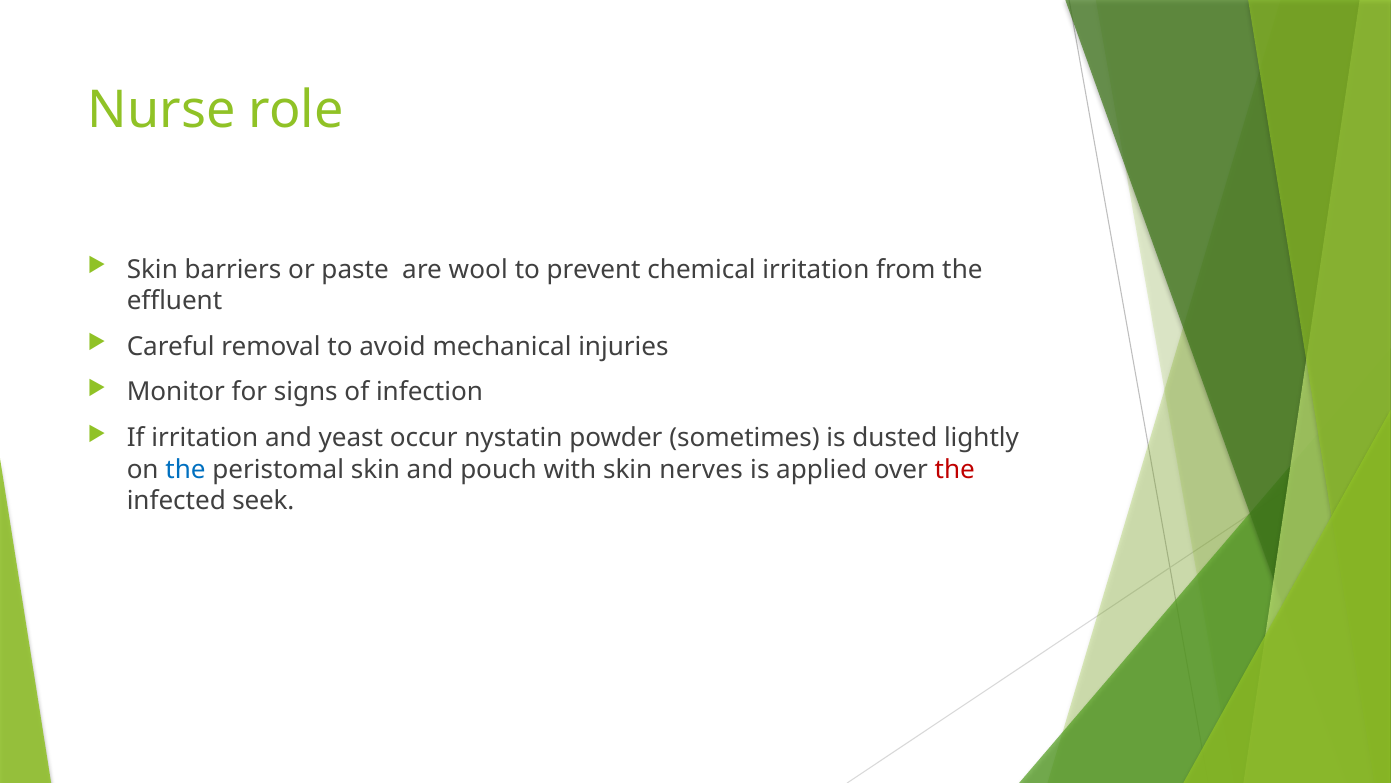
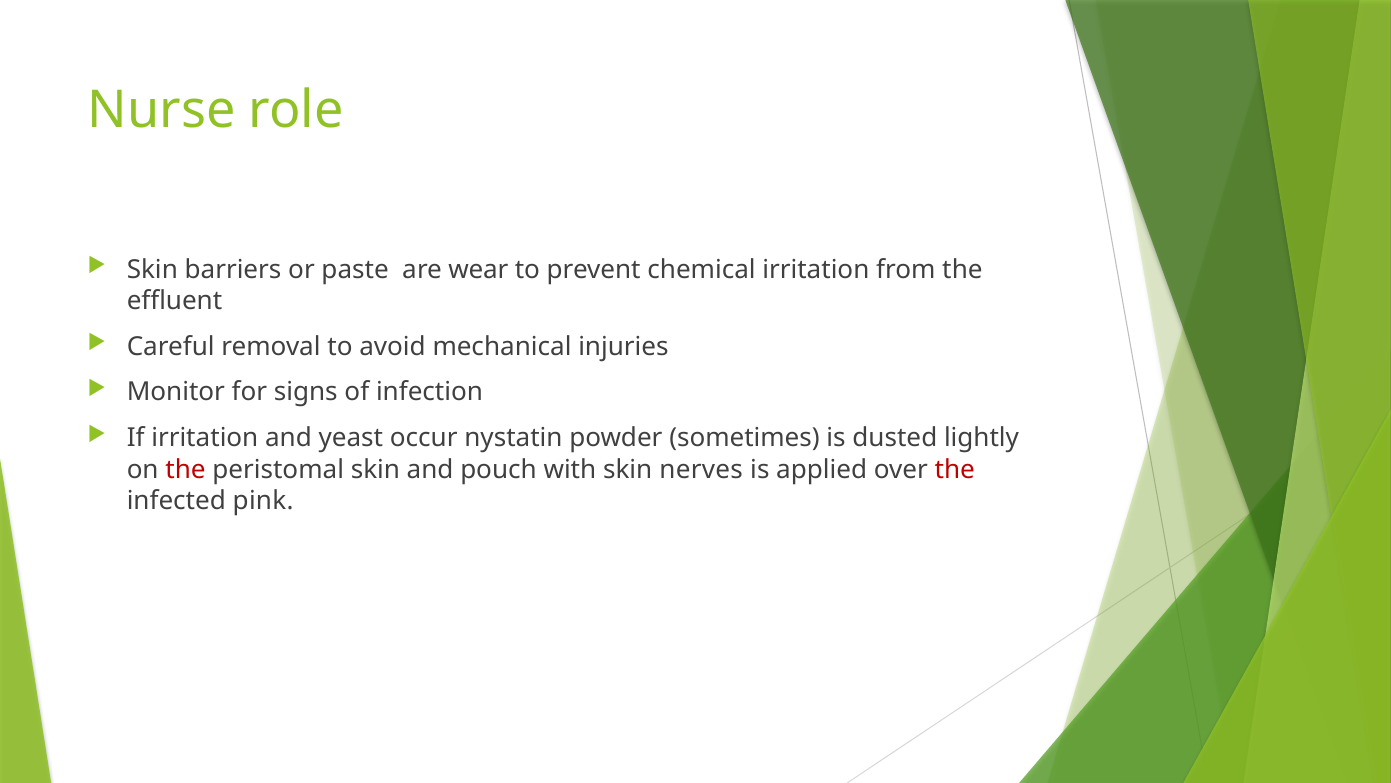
wool: wool -> wear
the at (186, 469) colour: blue -> red
seek: seek -> pink
